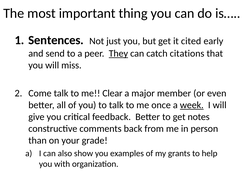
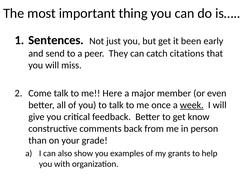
cited: cited -> been
They underline: present -> none
Clear: Clear -> Here
notes: notes -> know
